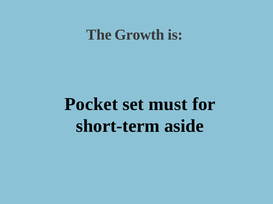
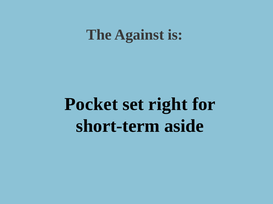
Growth: Growth -> Against
must: must -> right
